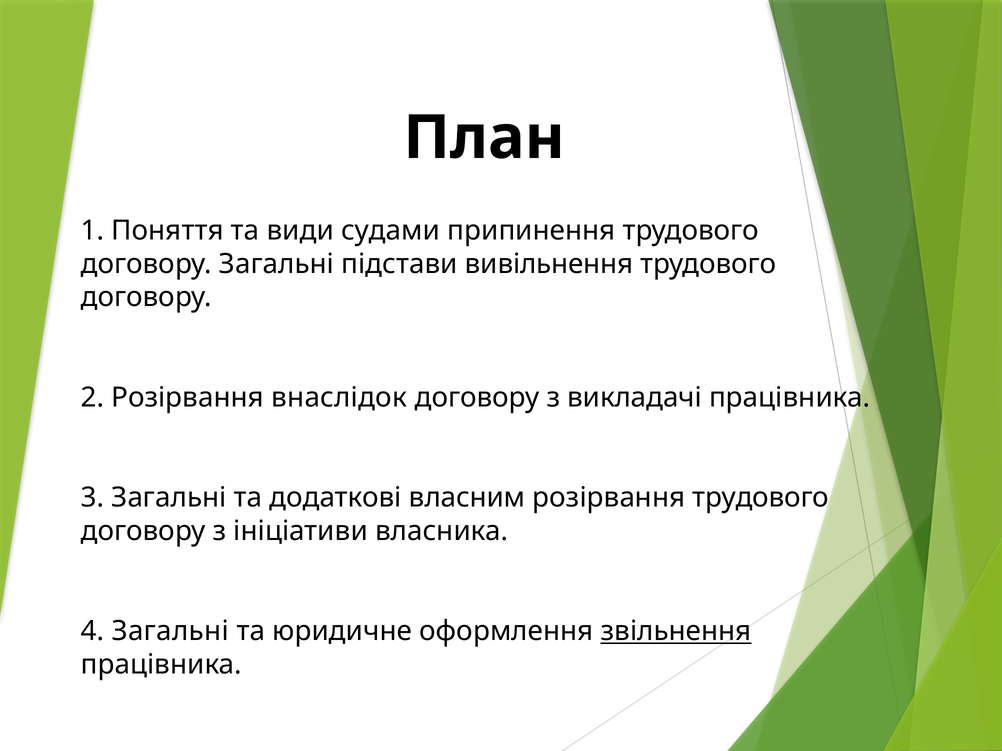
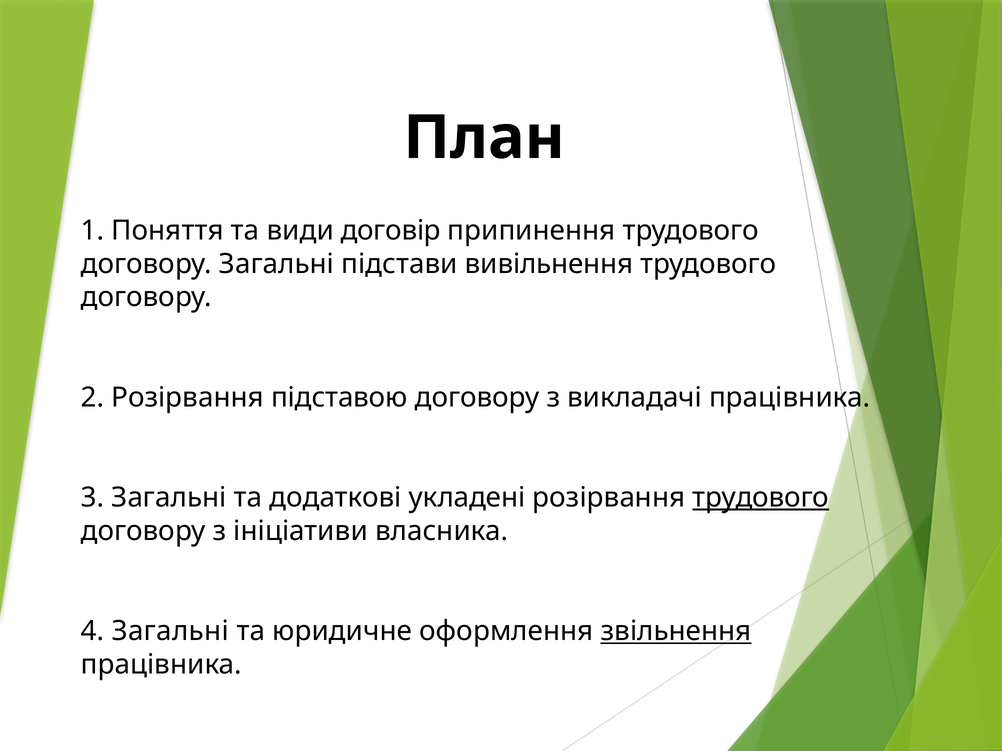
судами: судами -> договір
внаслідок: внаслідок -> підставою
власним: власним -> укладені
трудового at (761, 498) underline: none -> present
